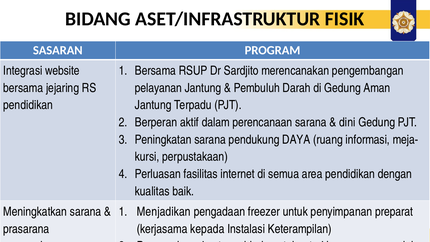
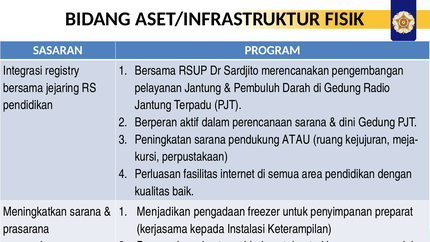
website: website -> registry
Aman: Aman -> Radio
DAYA: DAYA -> ATAU
informasi: informasi -> kejujuran
